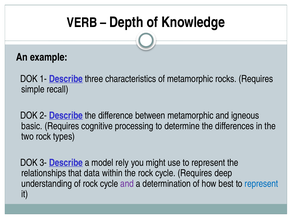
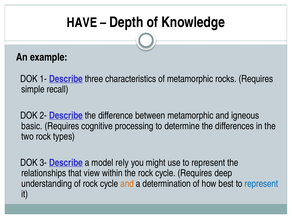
VERB: VERB -> HAVE
data: data -> view
and at (127, 184) colour: purple -> orange
